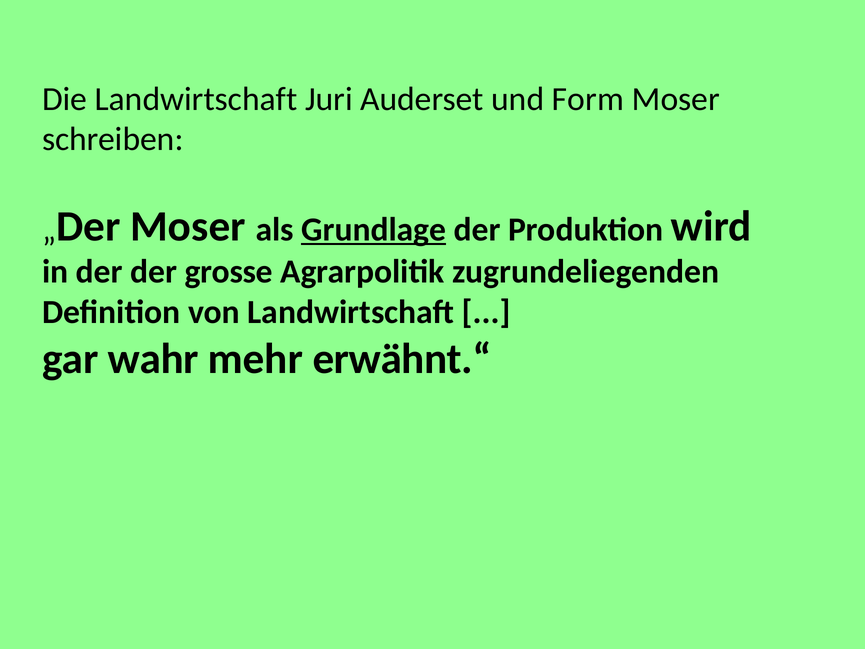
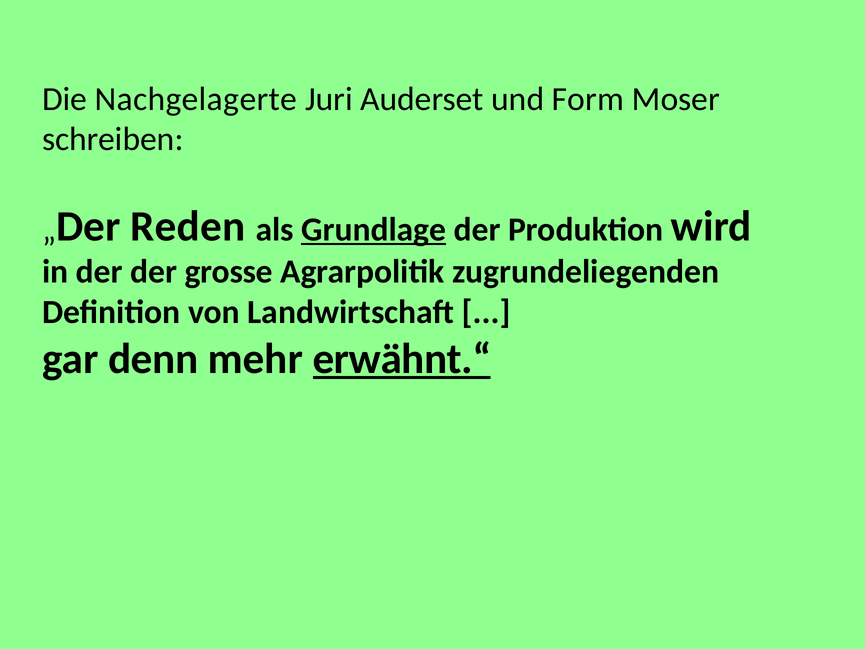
Die Landwirtschaft: Landwirtschaft -> Nachgelagerte
Der Moser: Moser -> Reden
wahr: wahr -> denn
erwähnt.“ underline: none -> present
